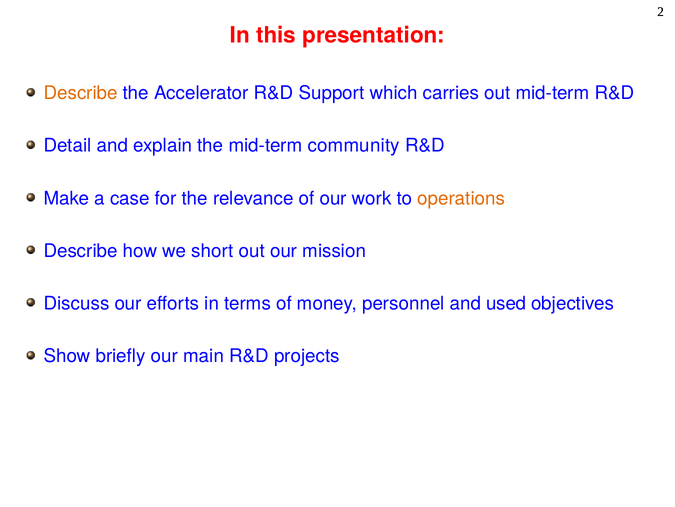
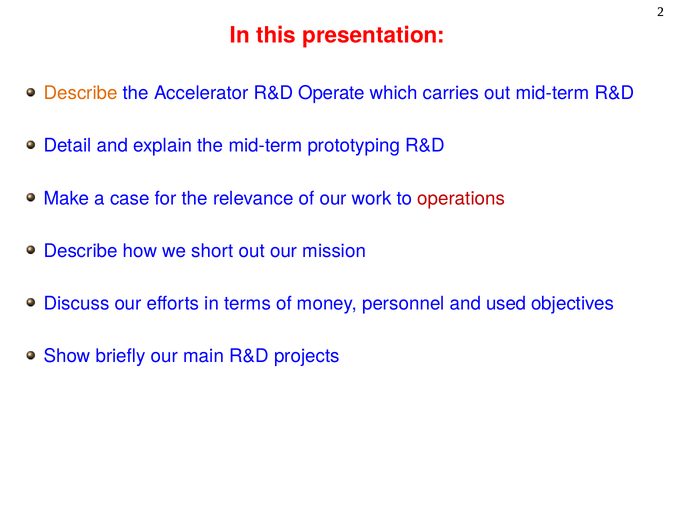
Support: Support -> Operate
community: community -> prototyping
operations colour: orange -> red
